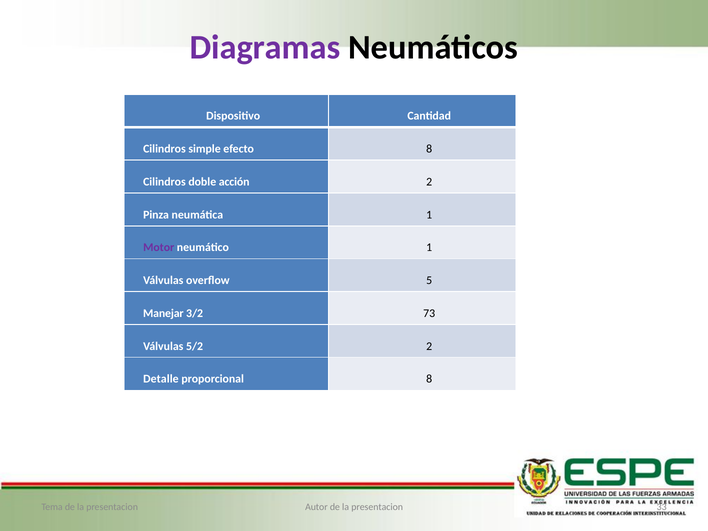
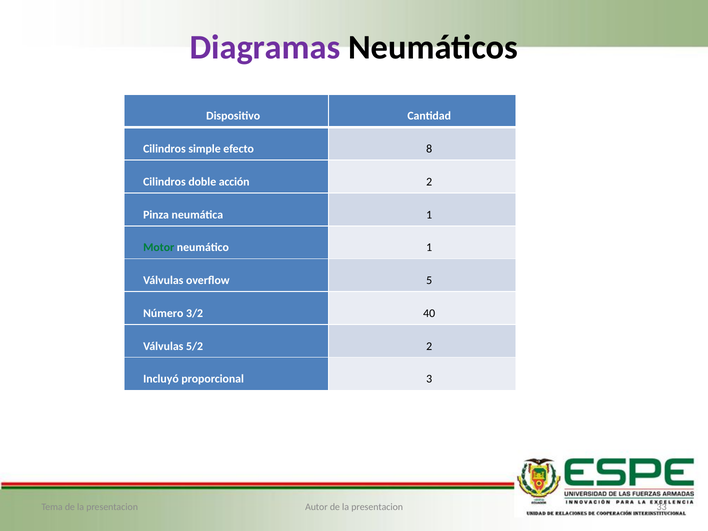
Motor colour: purple -> green
Manejar: Manejar -> Número
73: 73 -> 40
Detalle: Detalle -> Incluyó
proporcional 8: 8 -> 3
